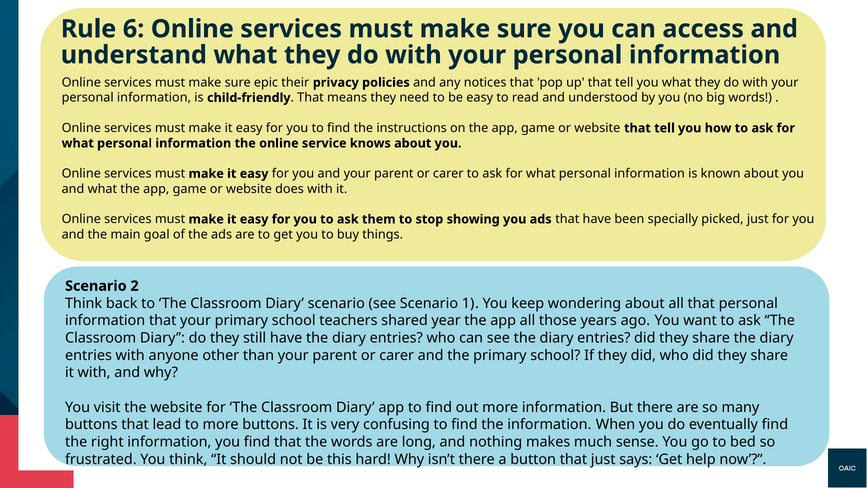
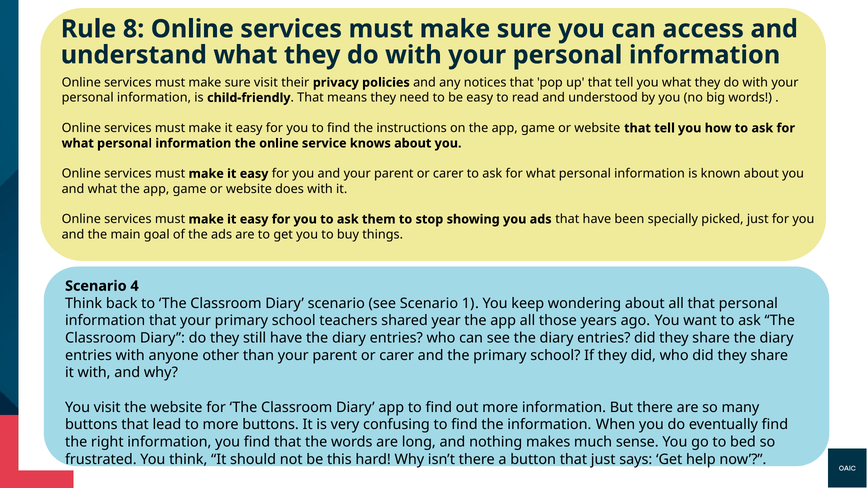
6: 6 -> 8
sure epic: epic -> visit
2: 2 -> 4
